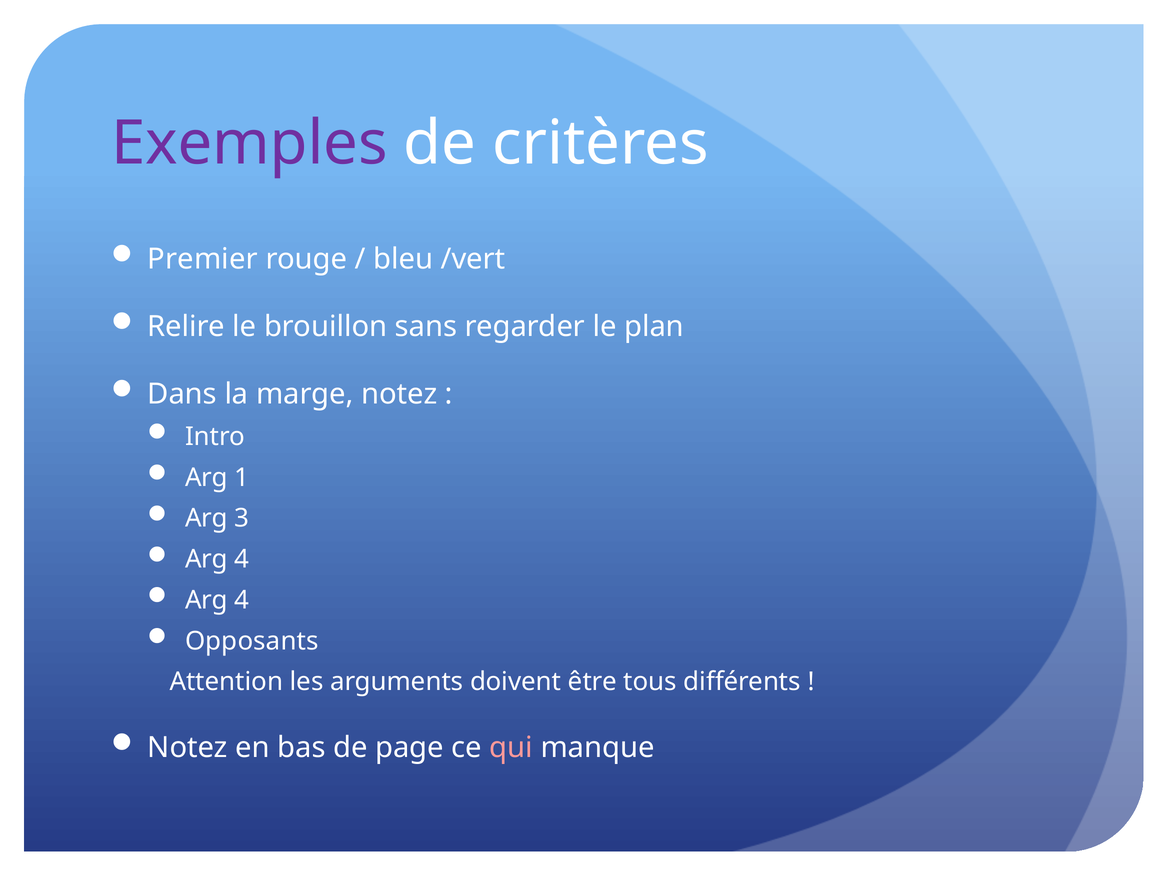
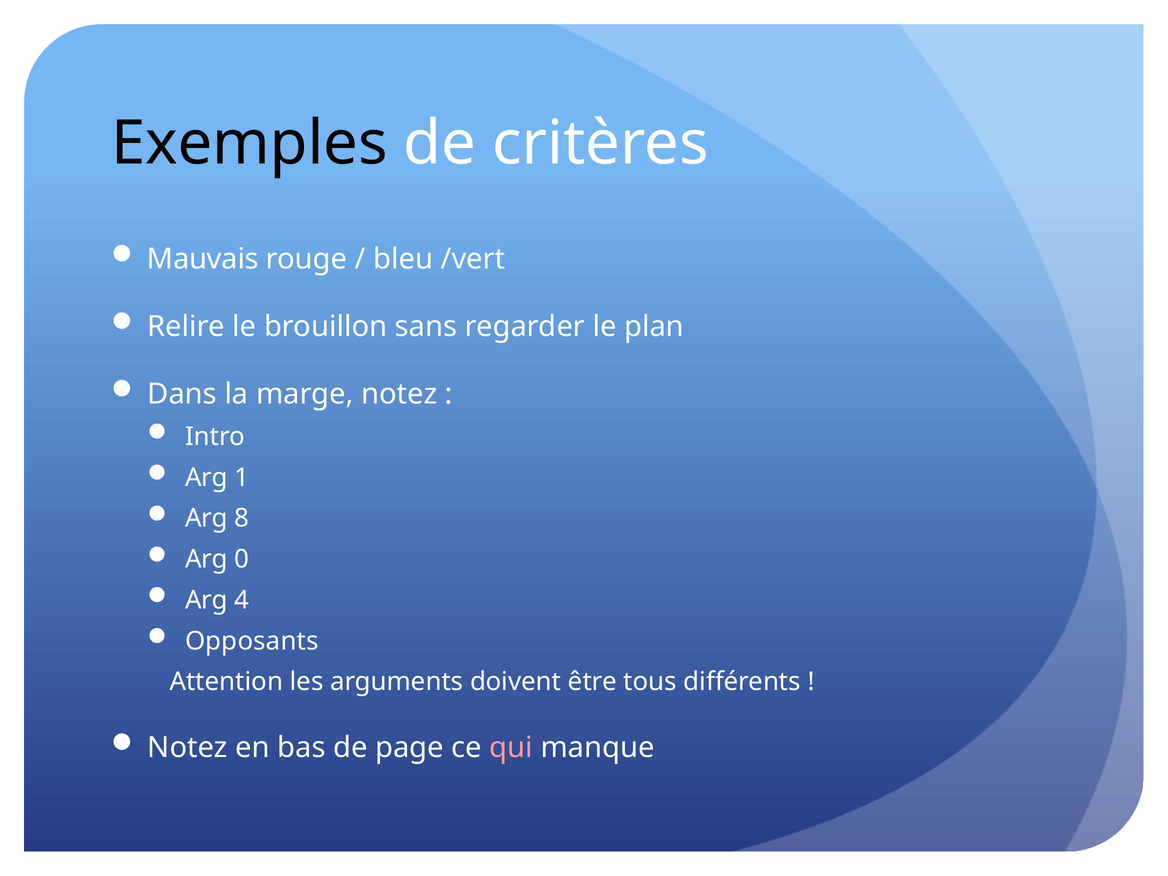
Exemples colour: purple -> black
Premier: Premier -> Mauvais
3: 3 -> 8
4 at (242, 559): 4 -> 0
